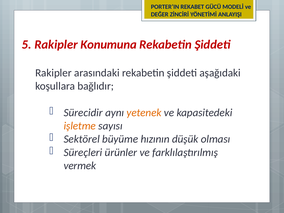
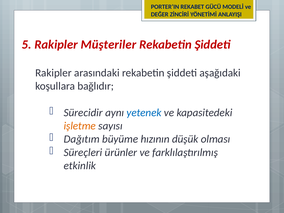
Konumuna: Konumuna -> Müşteriler
yetenek colour: orange -> blue
Sektörel: Sektörel -> Dağıtım
vermek: vermek -> etkinlik
